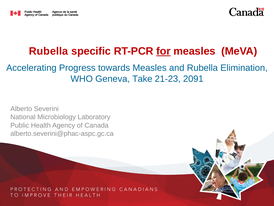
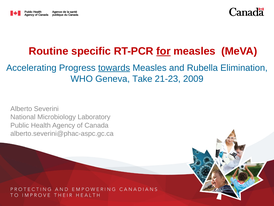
Rubella at (49, 51): Rubella -> Routine
towards underline: none -> present
2091: 2091 -> 2009
